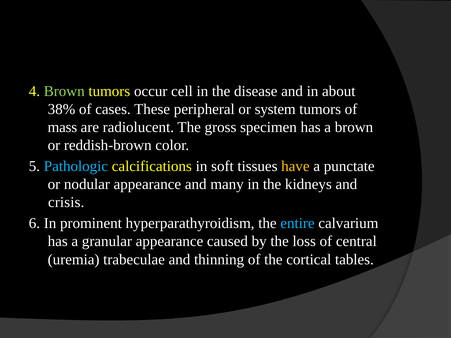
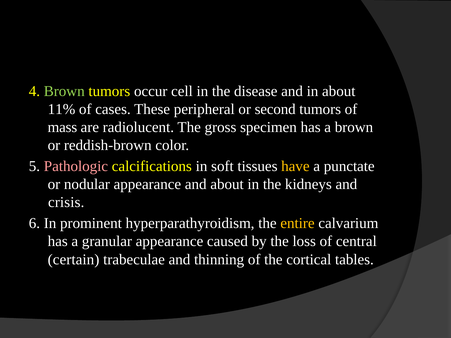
38%: 38% -> 11%
system: system -> second
Pathologic colour: light blue -> pink
and many: many -> about
entire colour: light blue -> yellow
uremia: uremia -> certain
